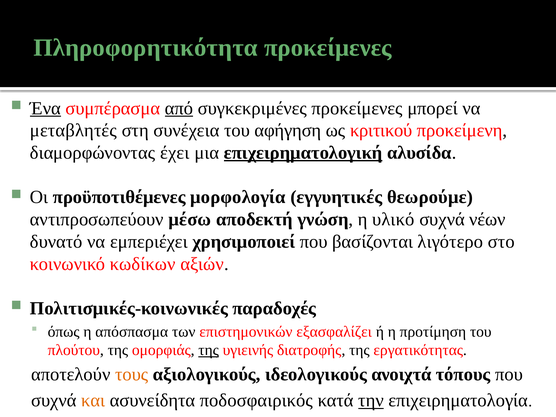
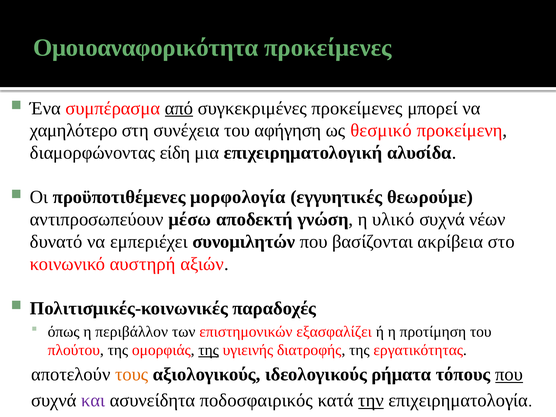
Πληροφορητικότητα: Πληροφορητικότητα -> Ομοιοαναφορικότητα
Ένα underline: present -> none
μεταβλητές: μεταβλητές -> χαμηλότερο
κριτικού: κριτικού -> θεσμικό
έχει: έχει -> είδη
επιχειρηματολογική underline: present -> none
χρησιμοποιεί: χρησιμοποιεί -> συνομιλητών
λιγότερο: λιγότερο -> ακρίβεια
κωδίκων: κωδίκων -> αυστηρή
απόσπασμα: απόσπασμα -> περιβάλλον
ανοιχτά: ανοιχτά -> ρήματα
που at (509, 375) underline: none -> present
και colour: orange -> purple
